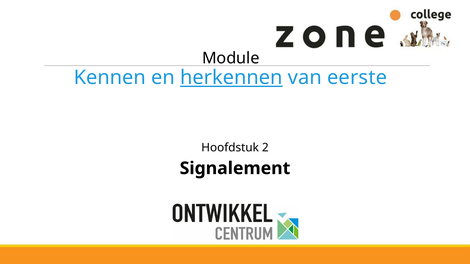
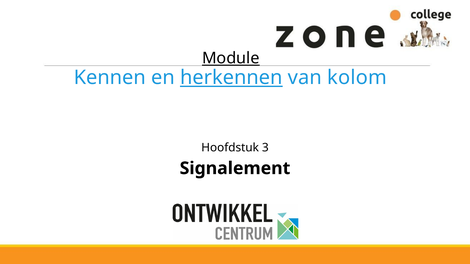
Module underline: none -> present
eerste: eerste -> kolom
2: 2 -> 3
